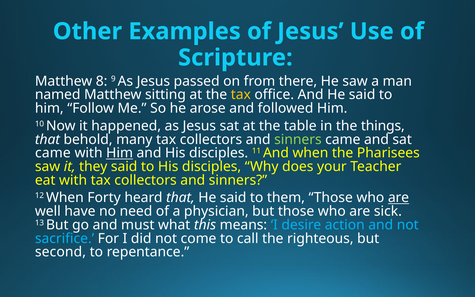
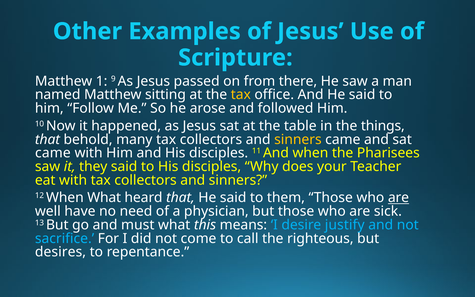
8: 8 -> 1
sinners at (298, 139) colour: light green -> yellow
Him at (120, 153) underline: present -> none
When Forty: Forty -> What
action: action -> justify
second: second -> desires
